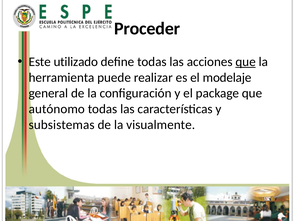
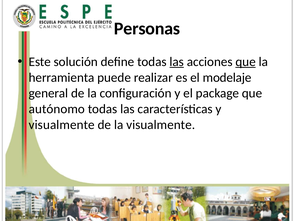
Proceder: Proceder -> Personas
utilizado: utilizado -> solución
las at (177, 62) underline: none -> present
subsistemas at (62, 124): subsistemas -> visualmente
